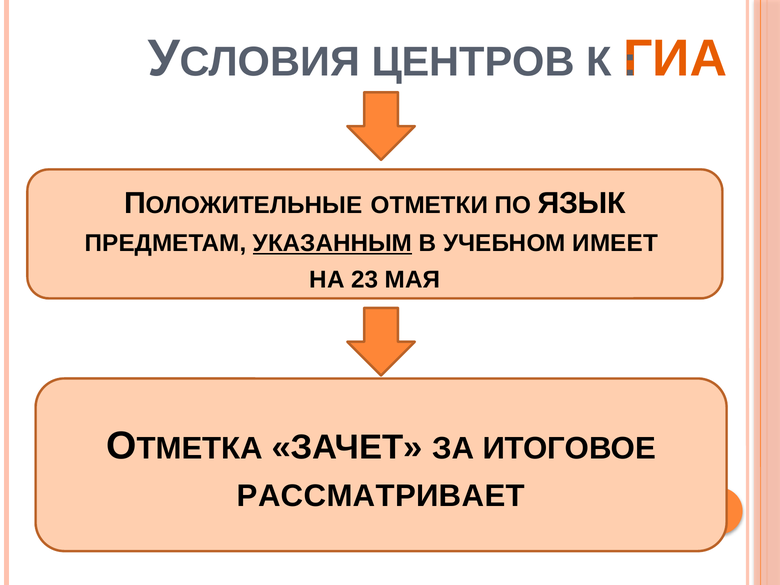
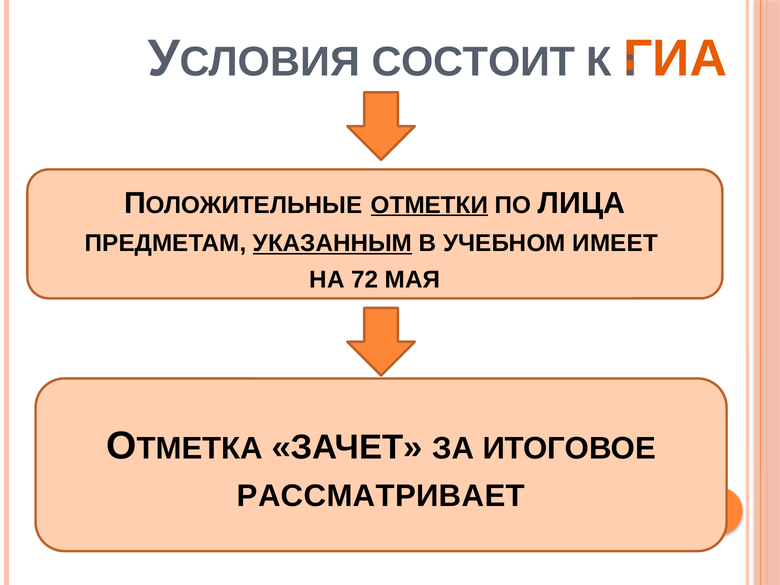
ЦЕНТРОВ: ЦЕНТРОВ -> СОСТОИТ
ОТМЕТКИ underline: none -> present
ЯЗЫК: ЯЗЫК -> ЛИЦА
23: 23 -> 72
